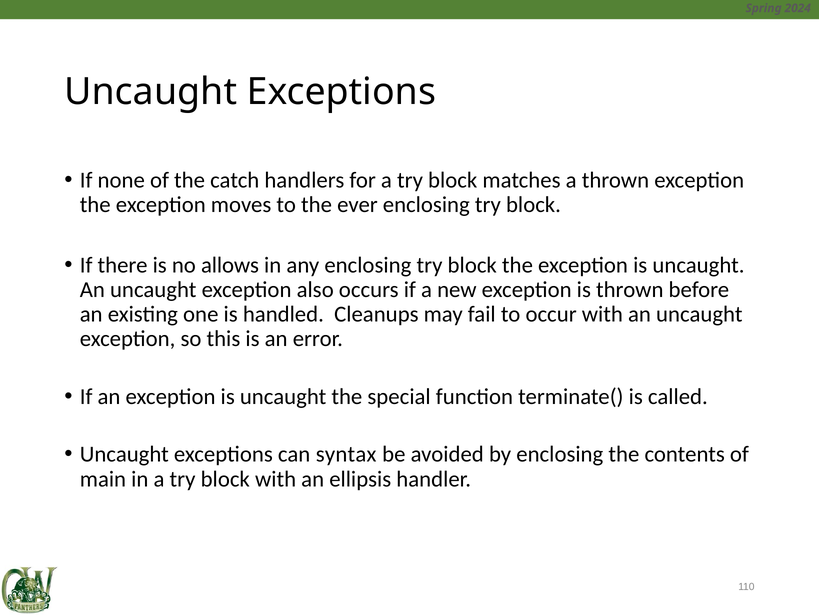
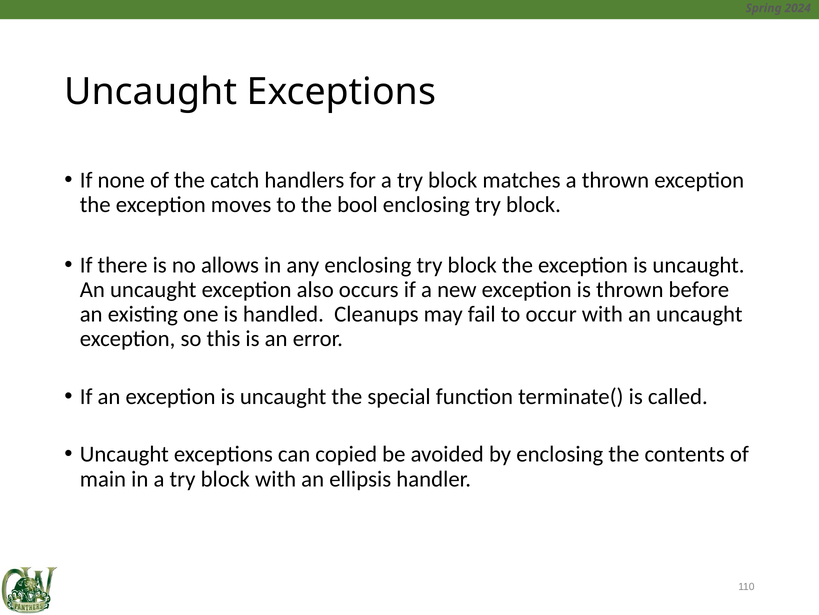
ever: ever -> bool
syntax: syntax -> copied
